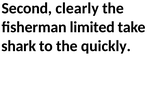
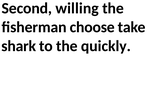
clearly: clearly -> willing
limited: limited -> choose
